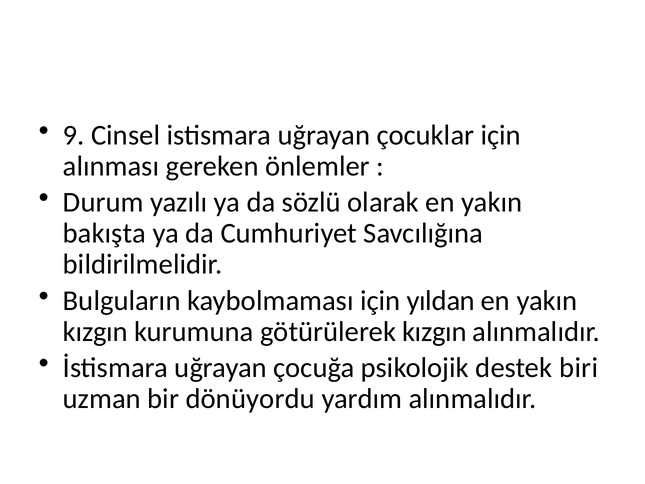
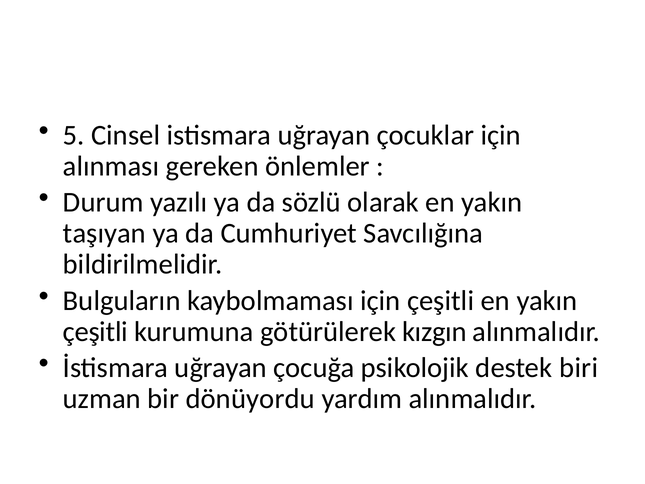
9: 9 -> 5
bakışta: bakışta -> taşıyan
için yıldan: yıldan -> çeşitli
kızgın at (95, 332): kızgın -> çeşitli
